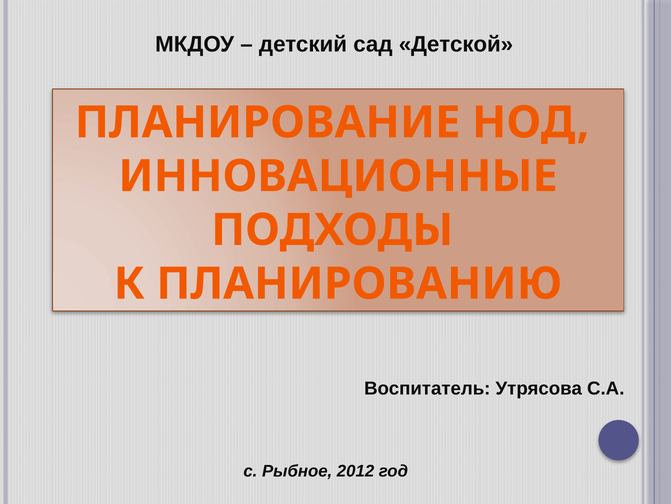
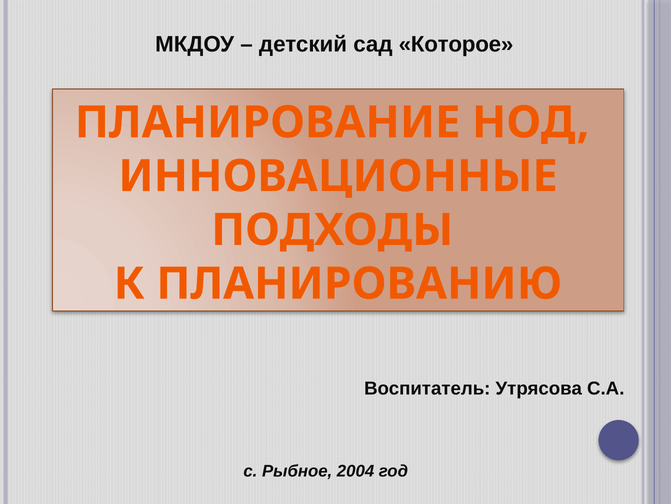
Детской: Детской -> Которое
2012: 2012 -> 2004
